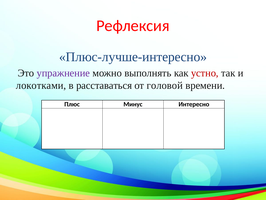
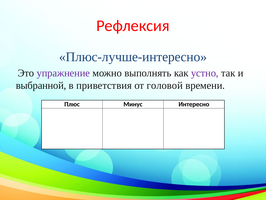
устно colour: red -> purple
локотками: локотками -> выбранной
расставаться: расставаться -> приветствия
